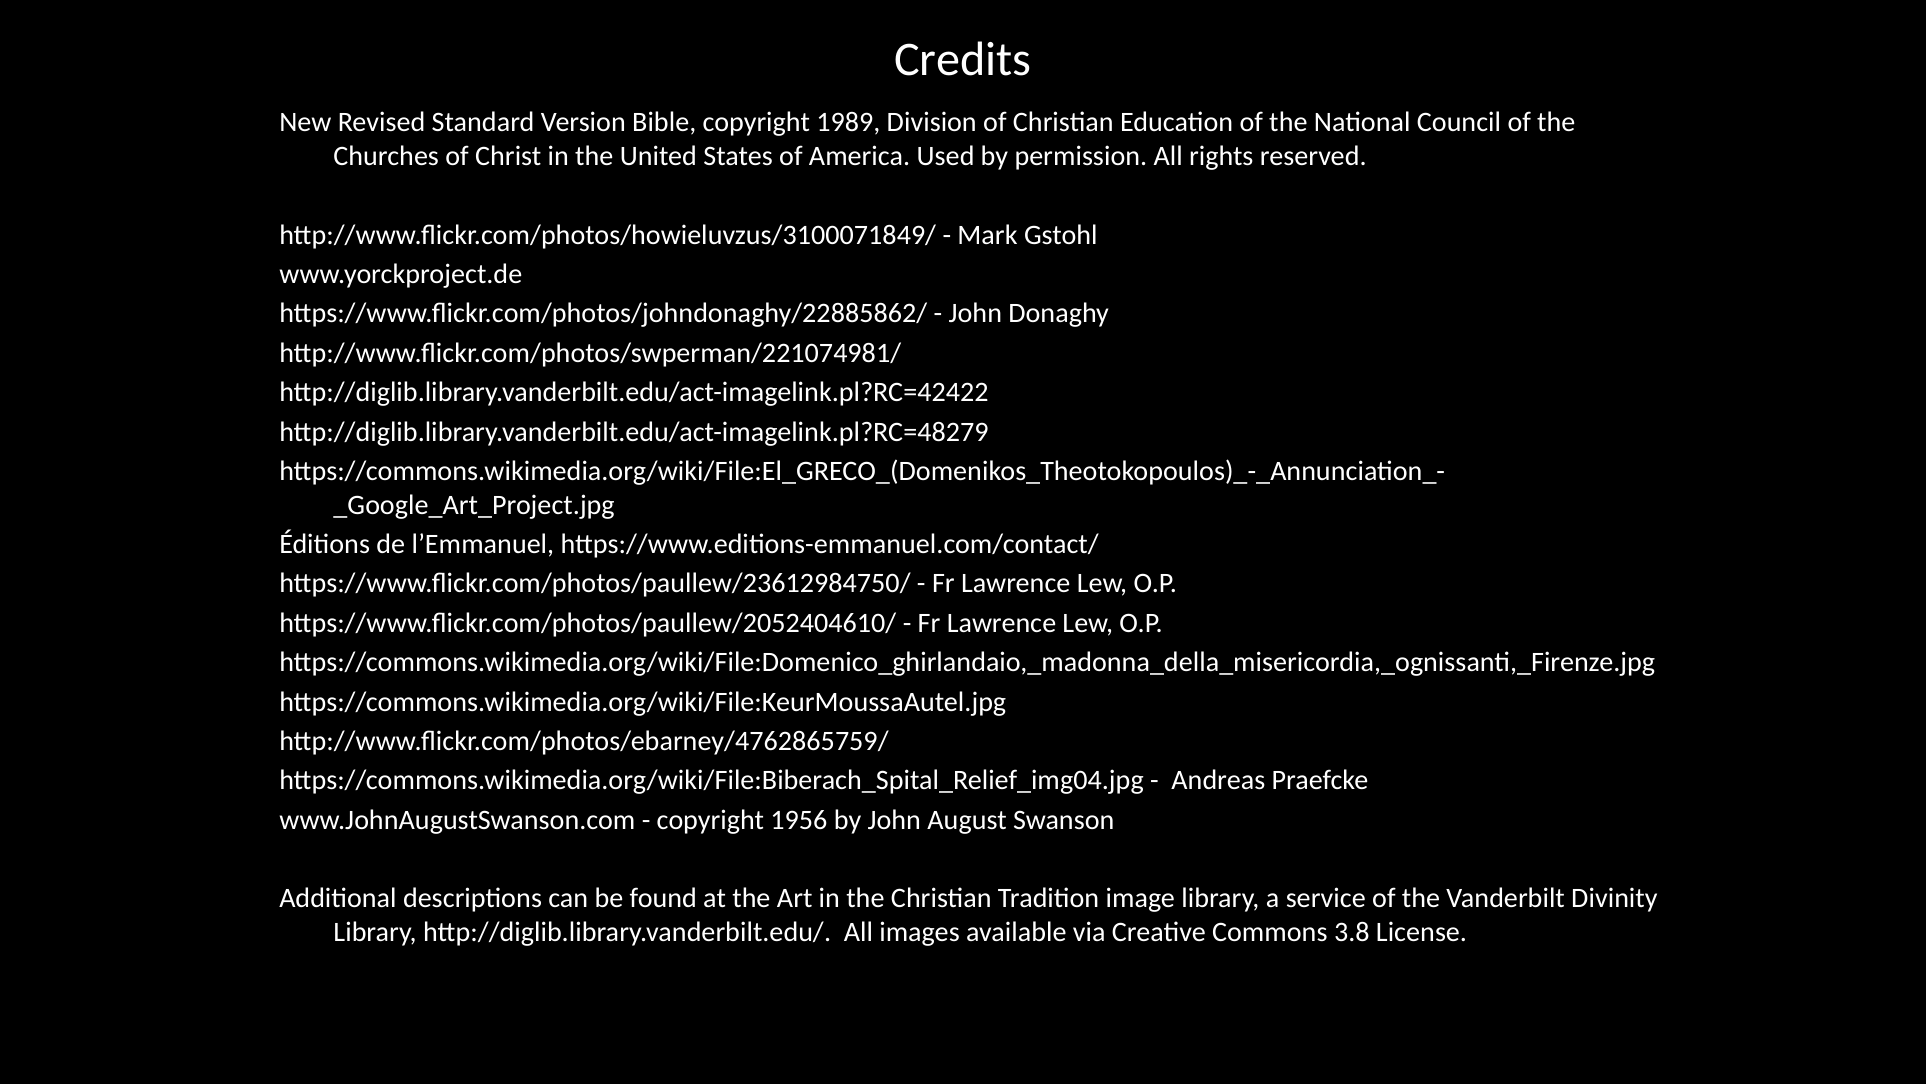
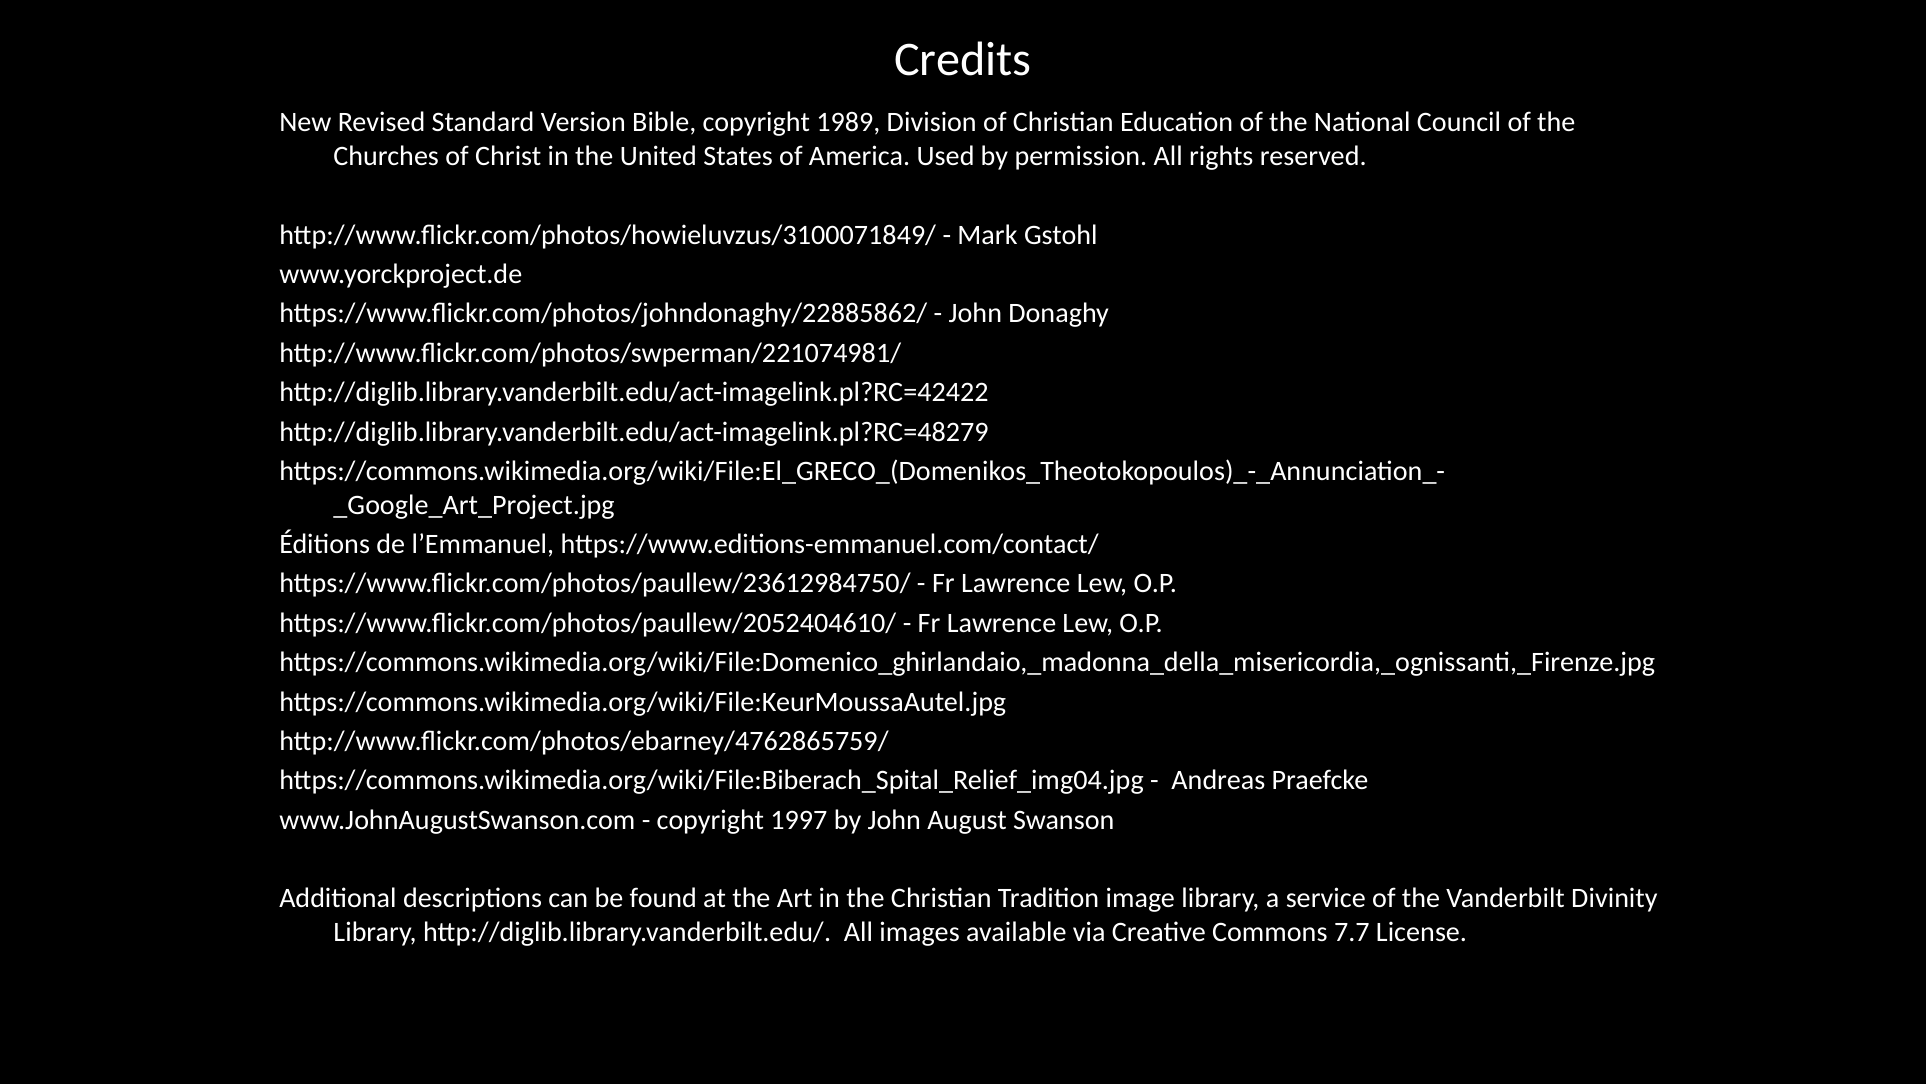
1956: 1956 -> 1997
3.8: 3.8 -> 7.7
